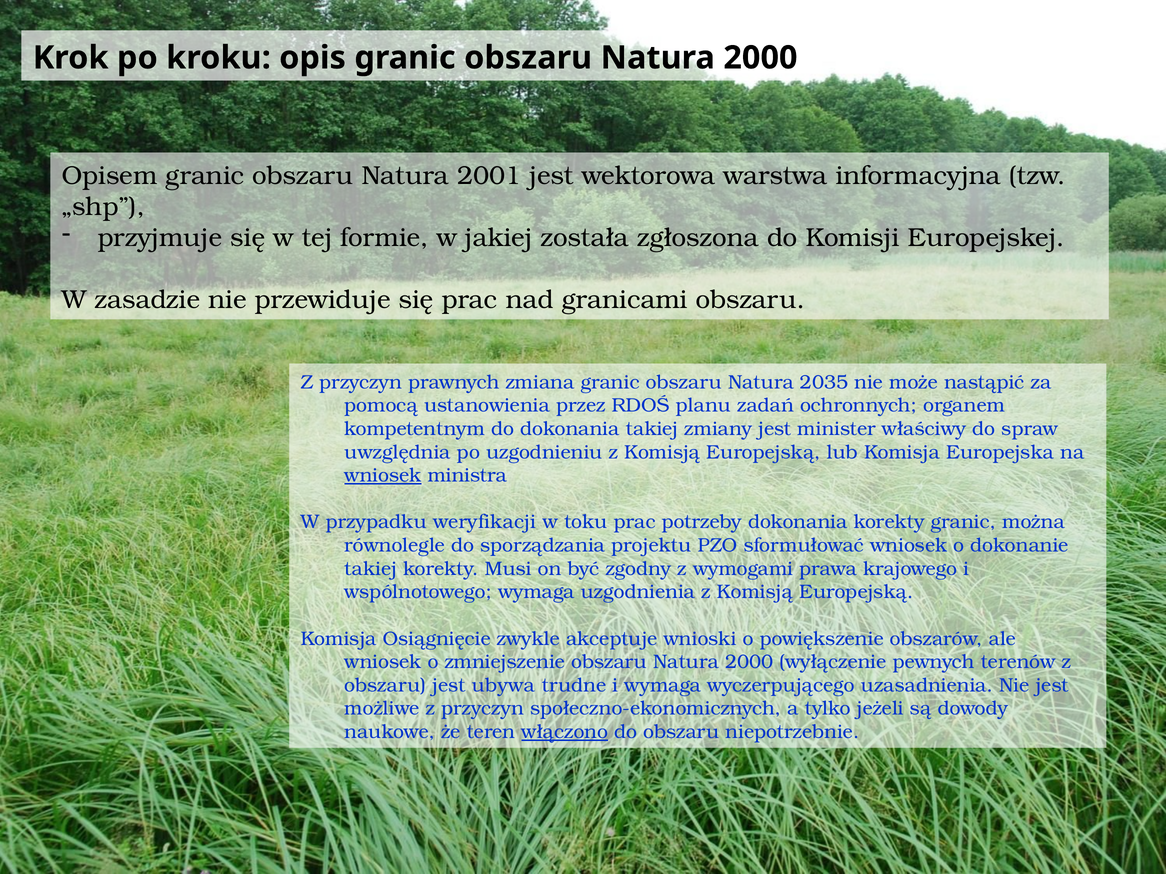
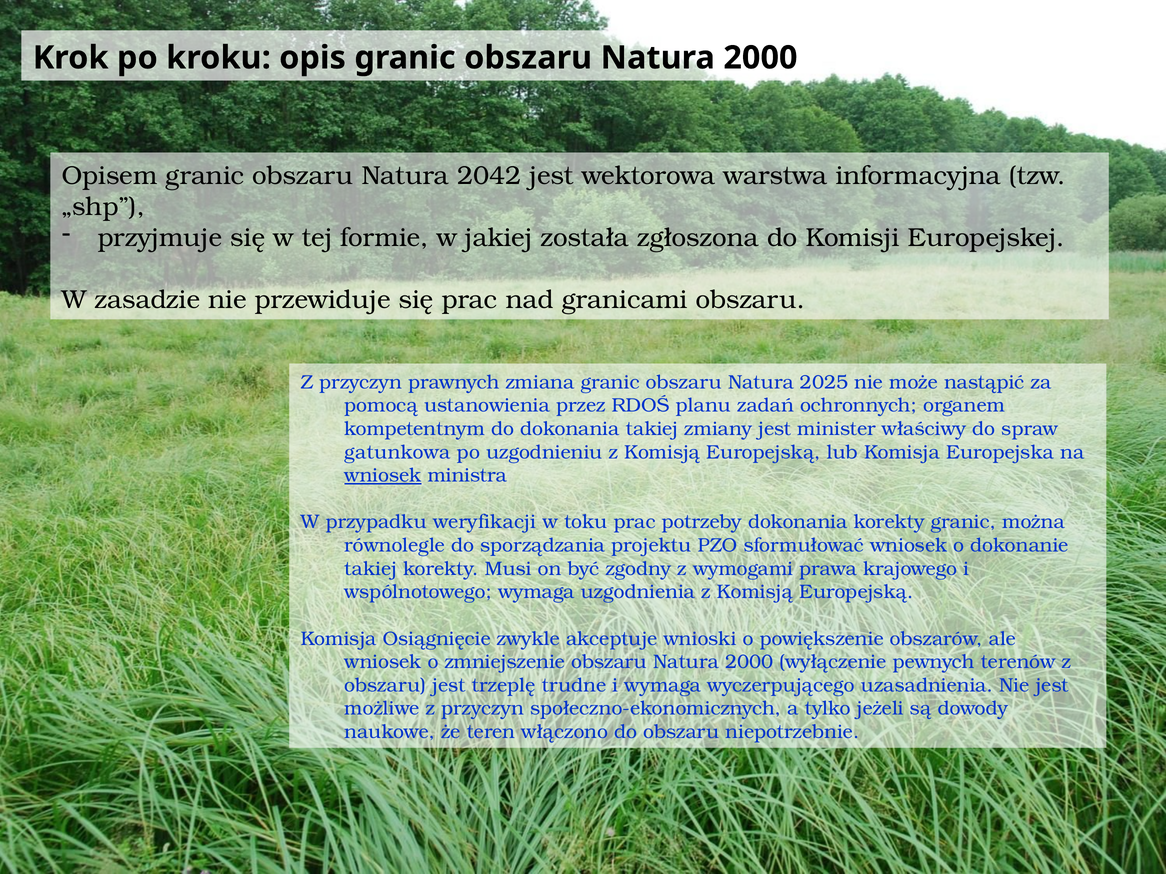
2001: 2001 -> 2042
2035: 2035 -> 2025
uwzględnia: uwzględnia -> gatunkowa
ubywa: ubywa -> trzeplę
włączono underline: present -> none
